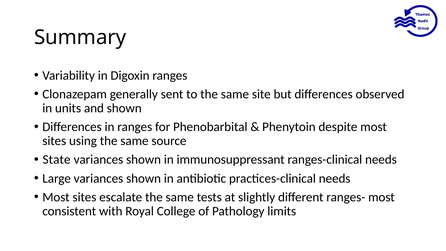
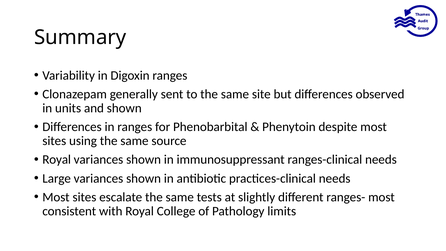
State at (57, 160): State -> Royal
